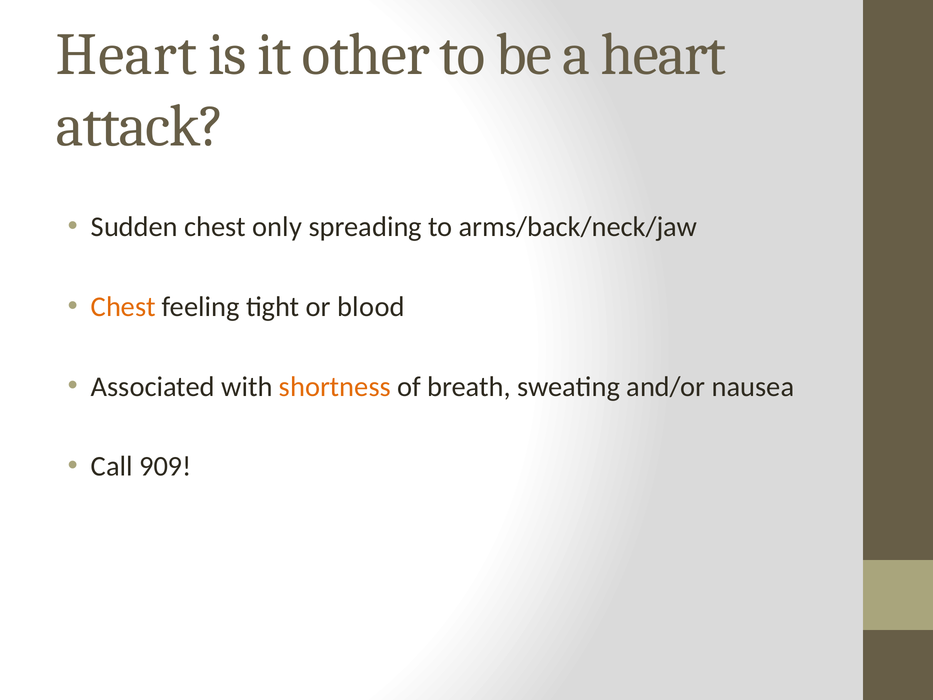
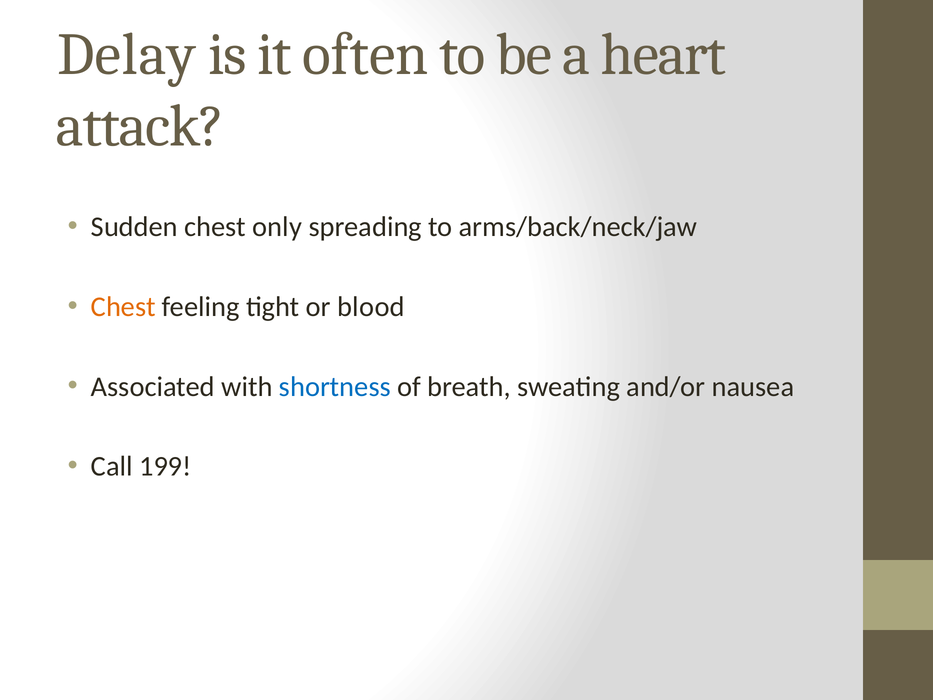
Heart at (126, 55): Heart -> Delay
other: other -> often
shortness colour: orange -> blue
909: 909 -> 199
